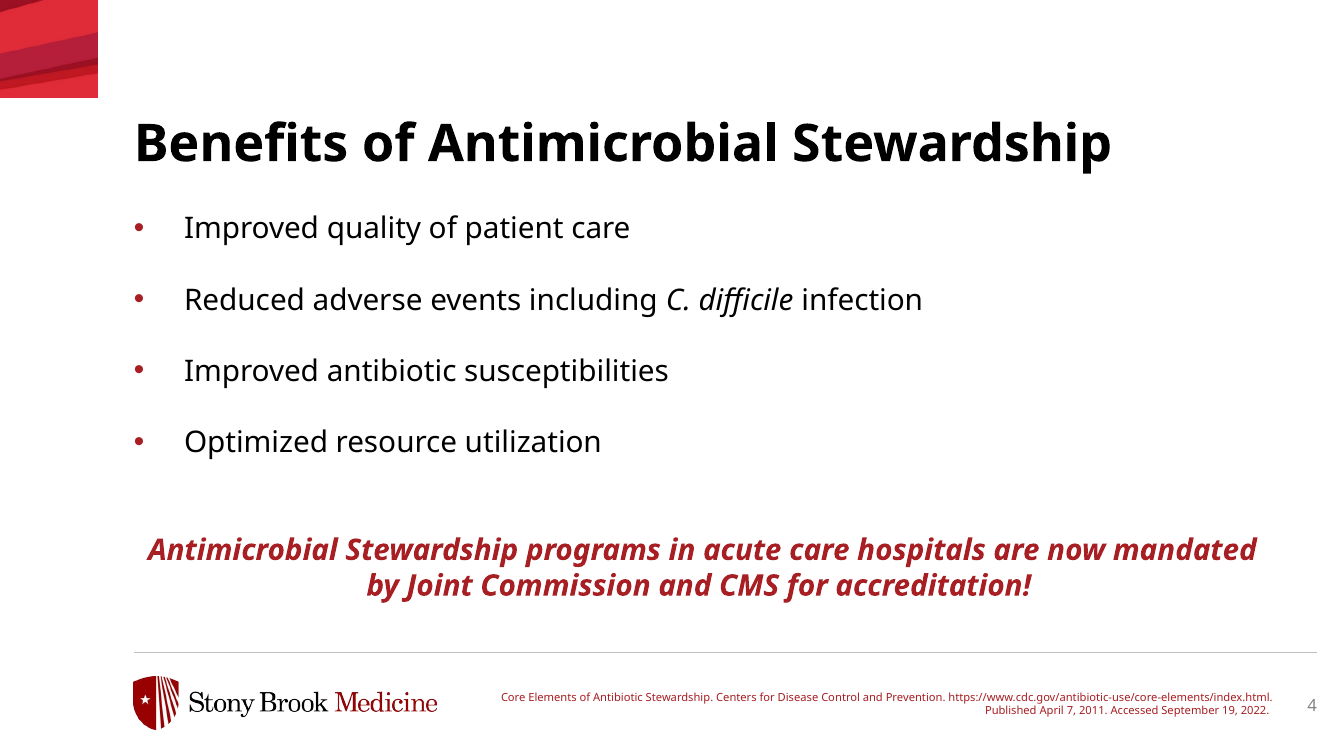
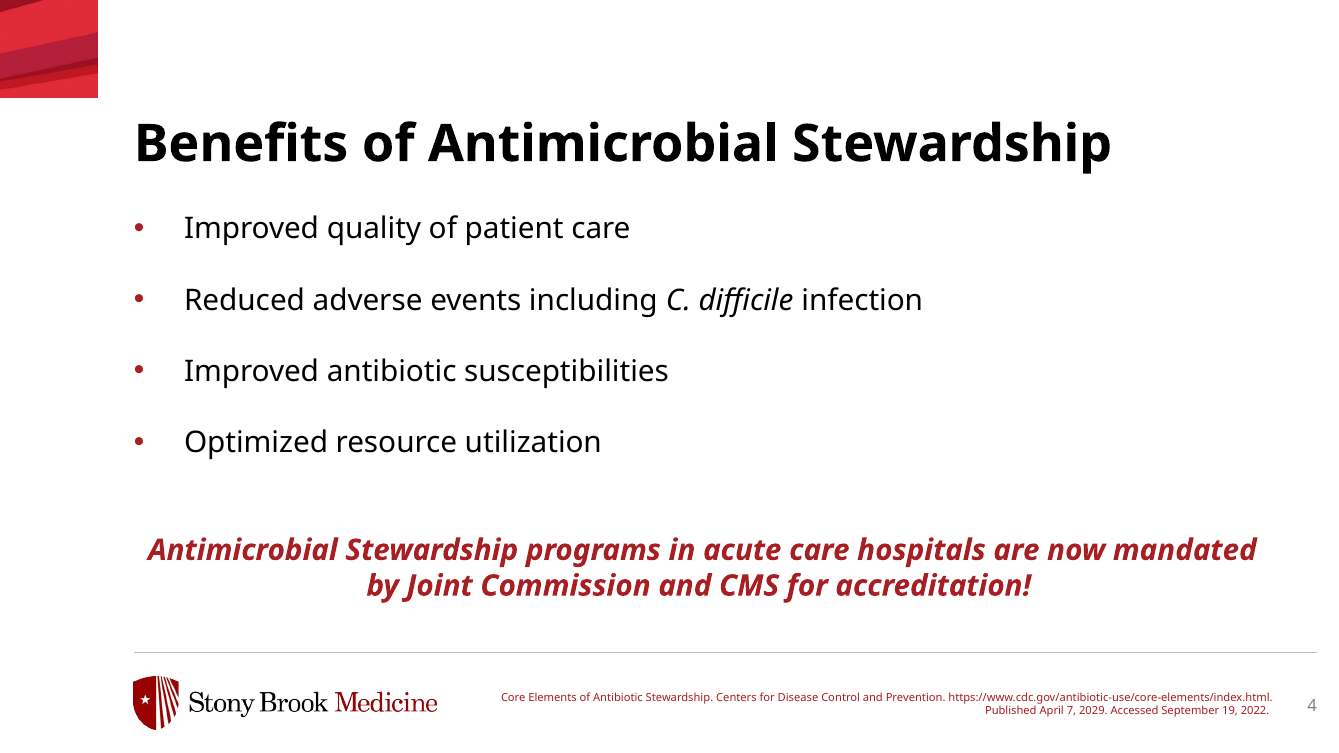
2011: 2011 -> 2029
